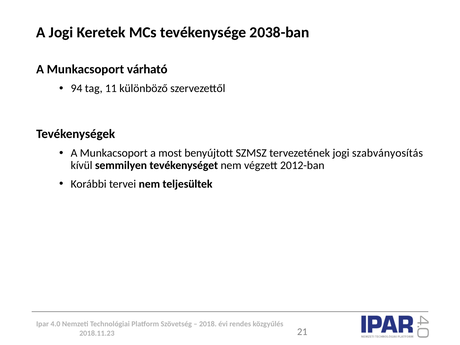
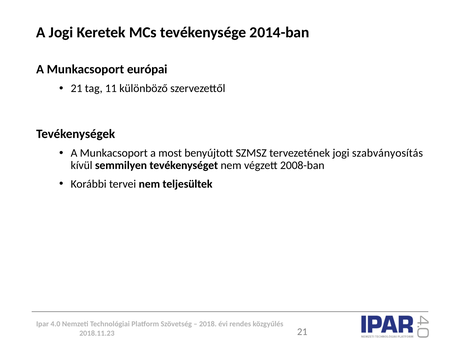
2038-ban: 2038-ban -> 2014-ban
várható: várható -> európai
94 at (77, 88): 94 -> 21
2012-ban: 2012-ban -> 2008-ban
